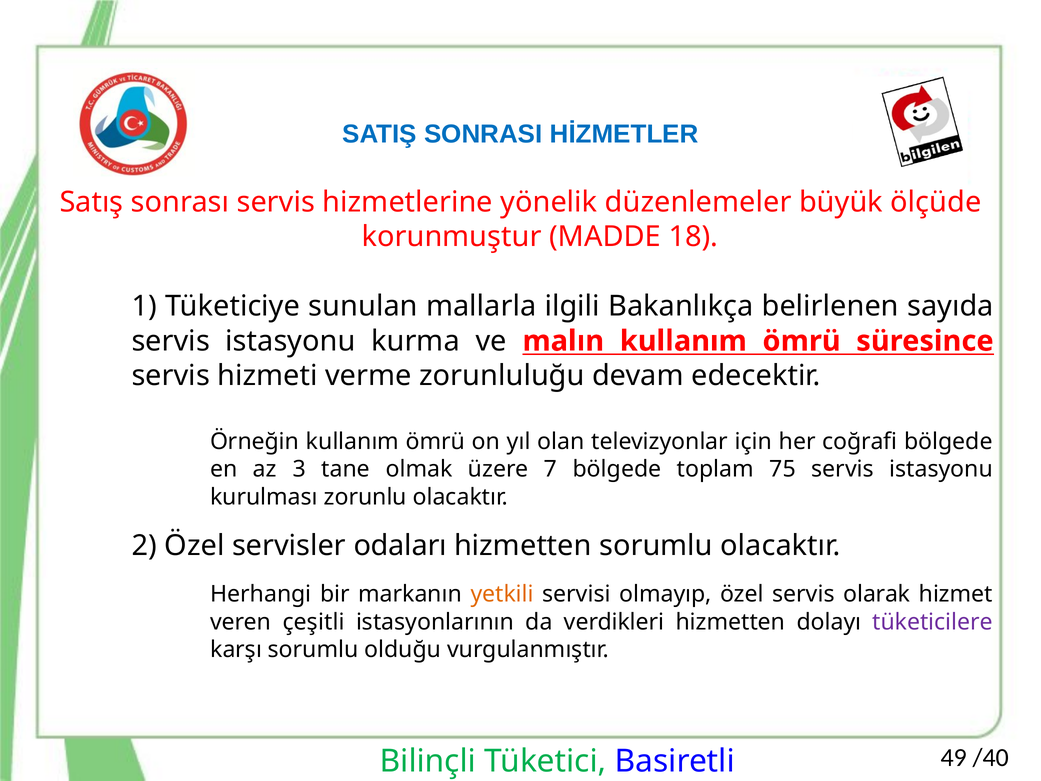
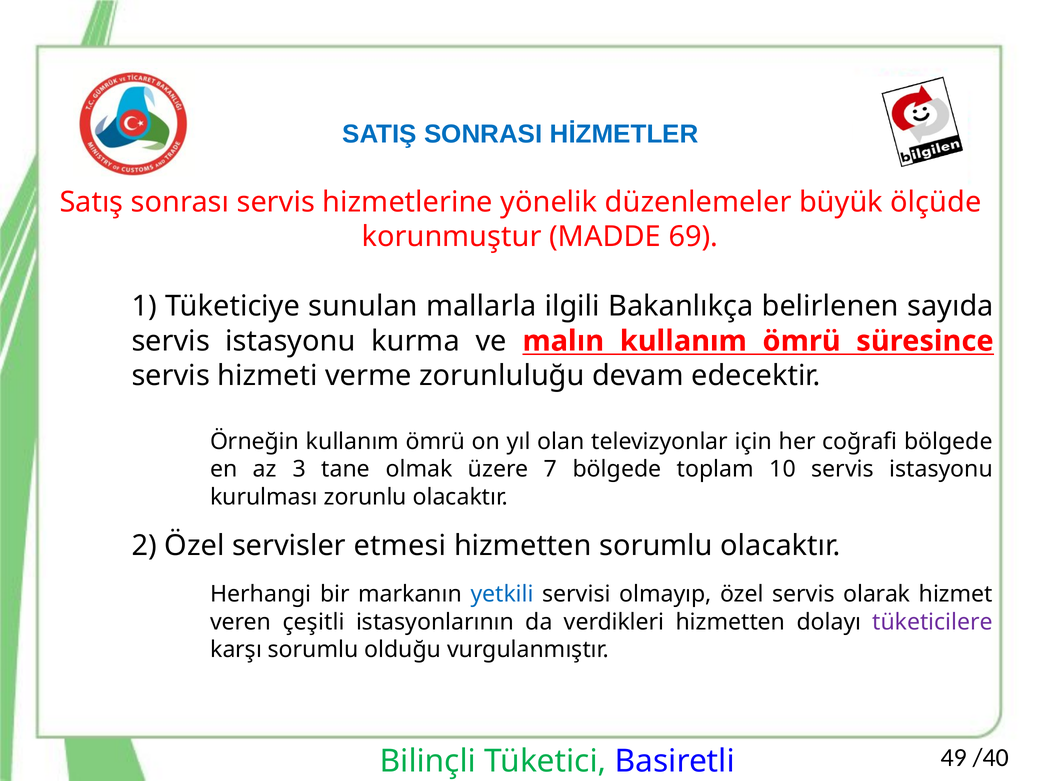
18: 18 -> 69
75: 75 -> 10
odaları: odaları -> etmesi
yetkili colour: orange -> blue
